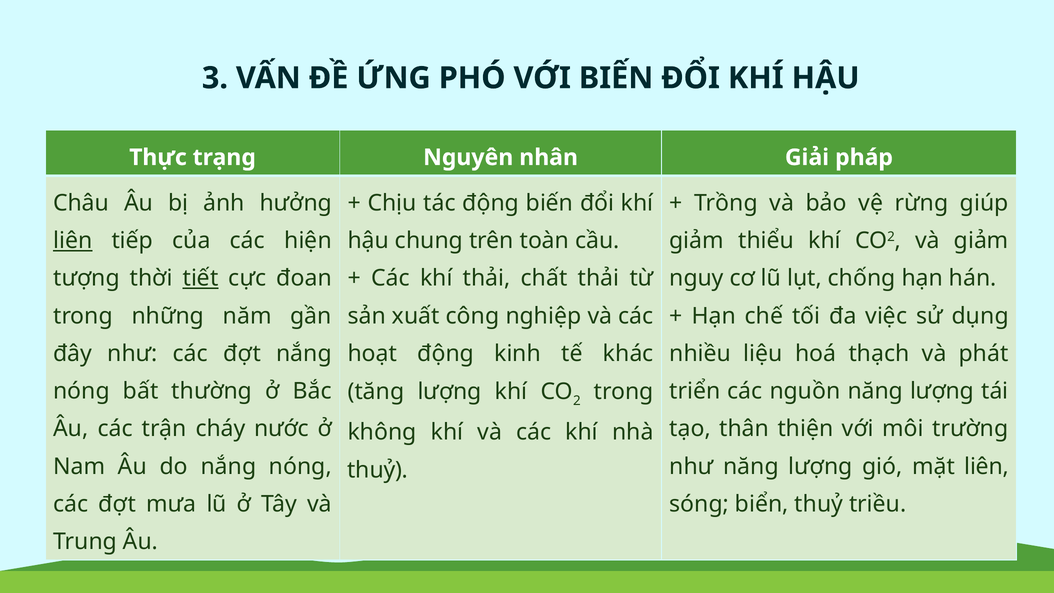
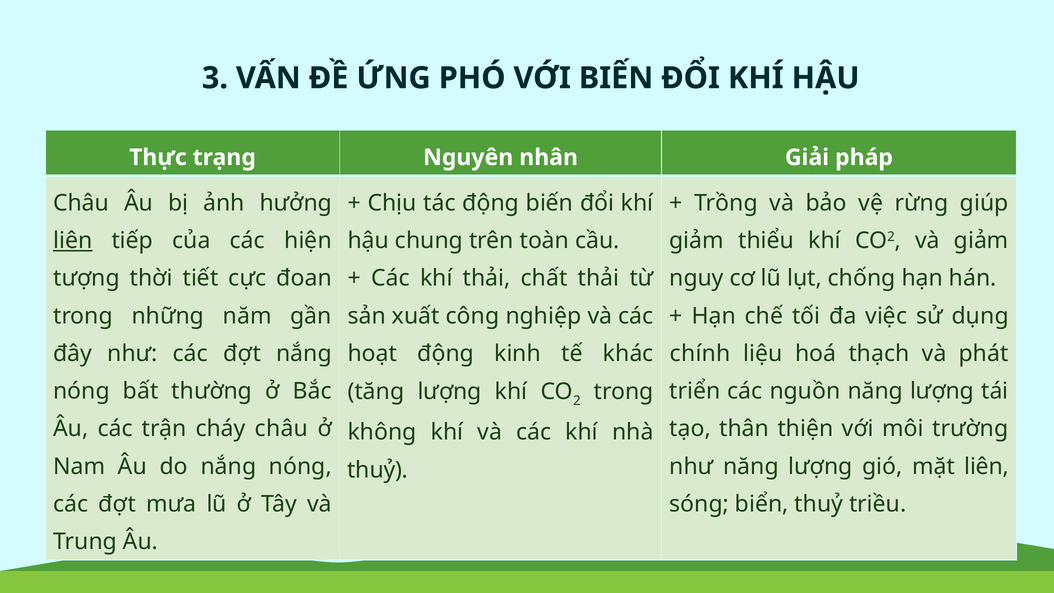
tiết underline: present -> none
nhiều: nhiều -> chính
cháy nước: nước -> châu
